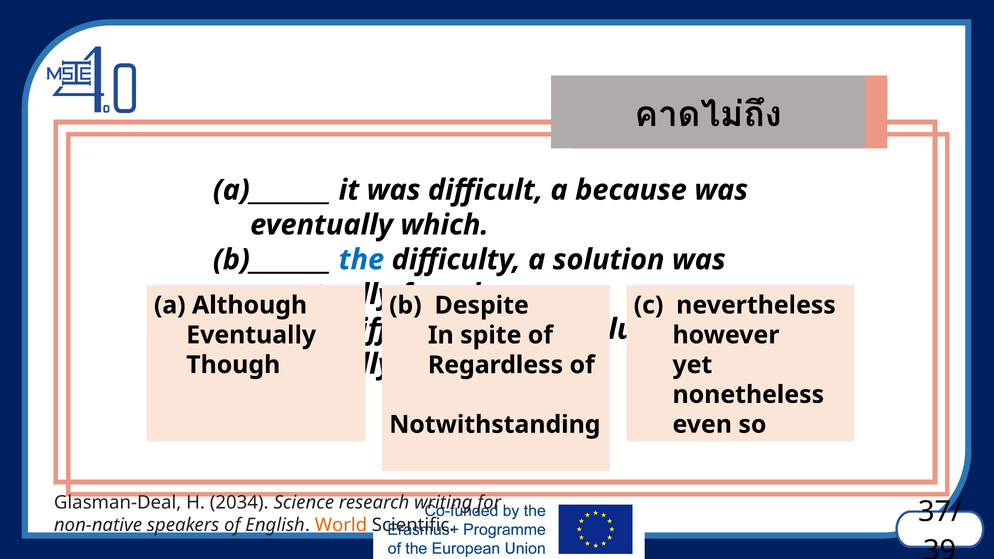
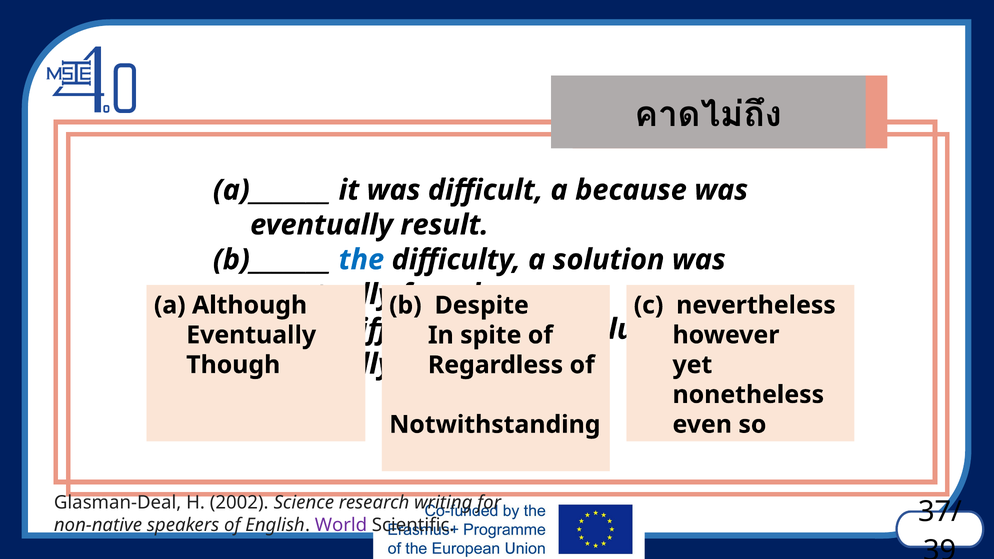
which: which -> result
2034: 2034 -> 2002
World colour: orange -> purple
